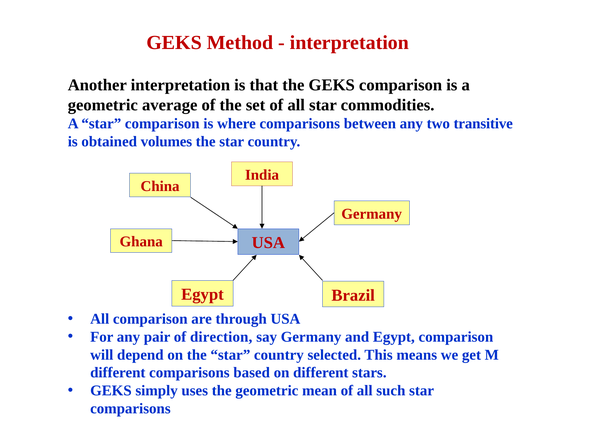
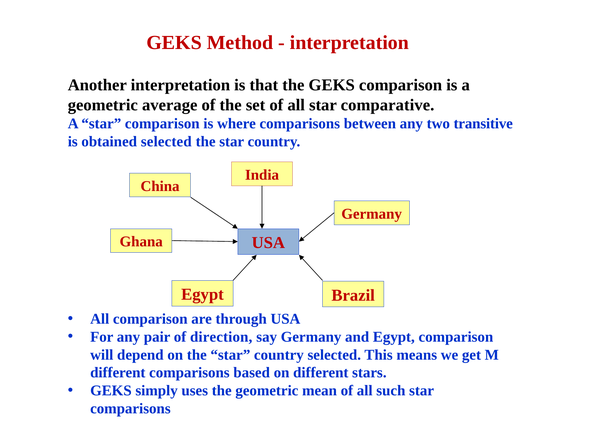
commodities: commodities -> comparative
obtained volumes: volumes -> selected
